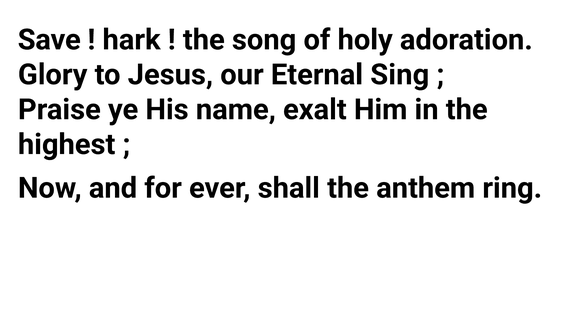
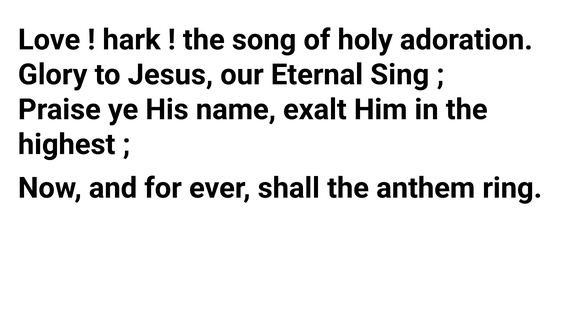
Save: Save -> Love
